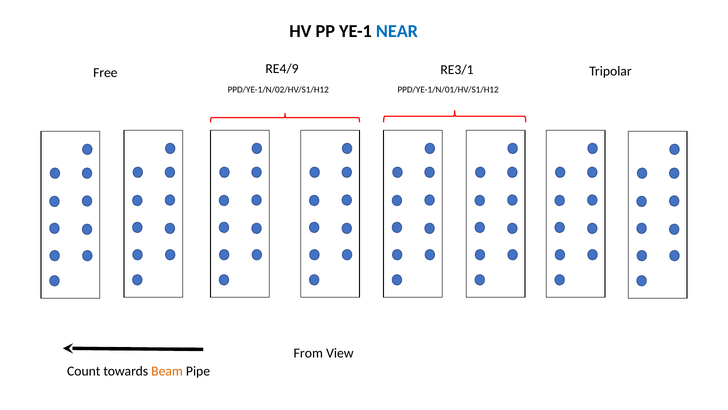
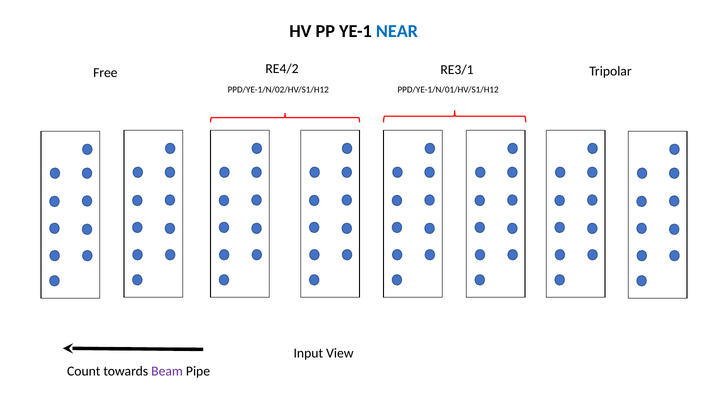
RE4/9: RE4/9 -> RE4/2
From: From -> Input
Beam colour: orange -> purple
